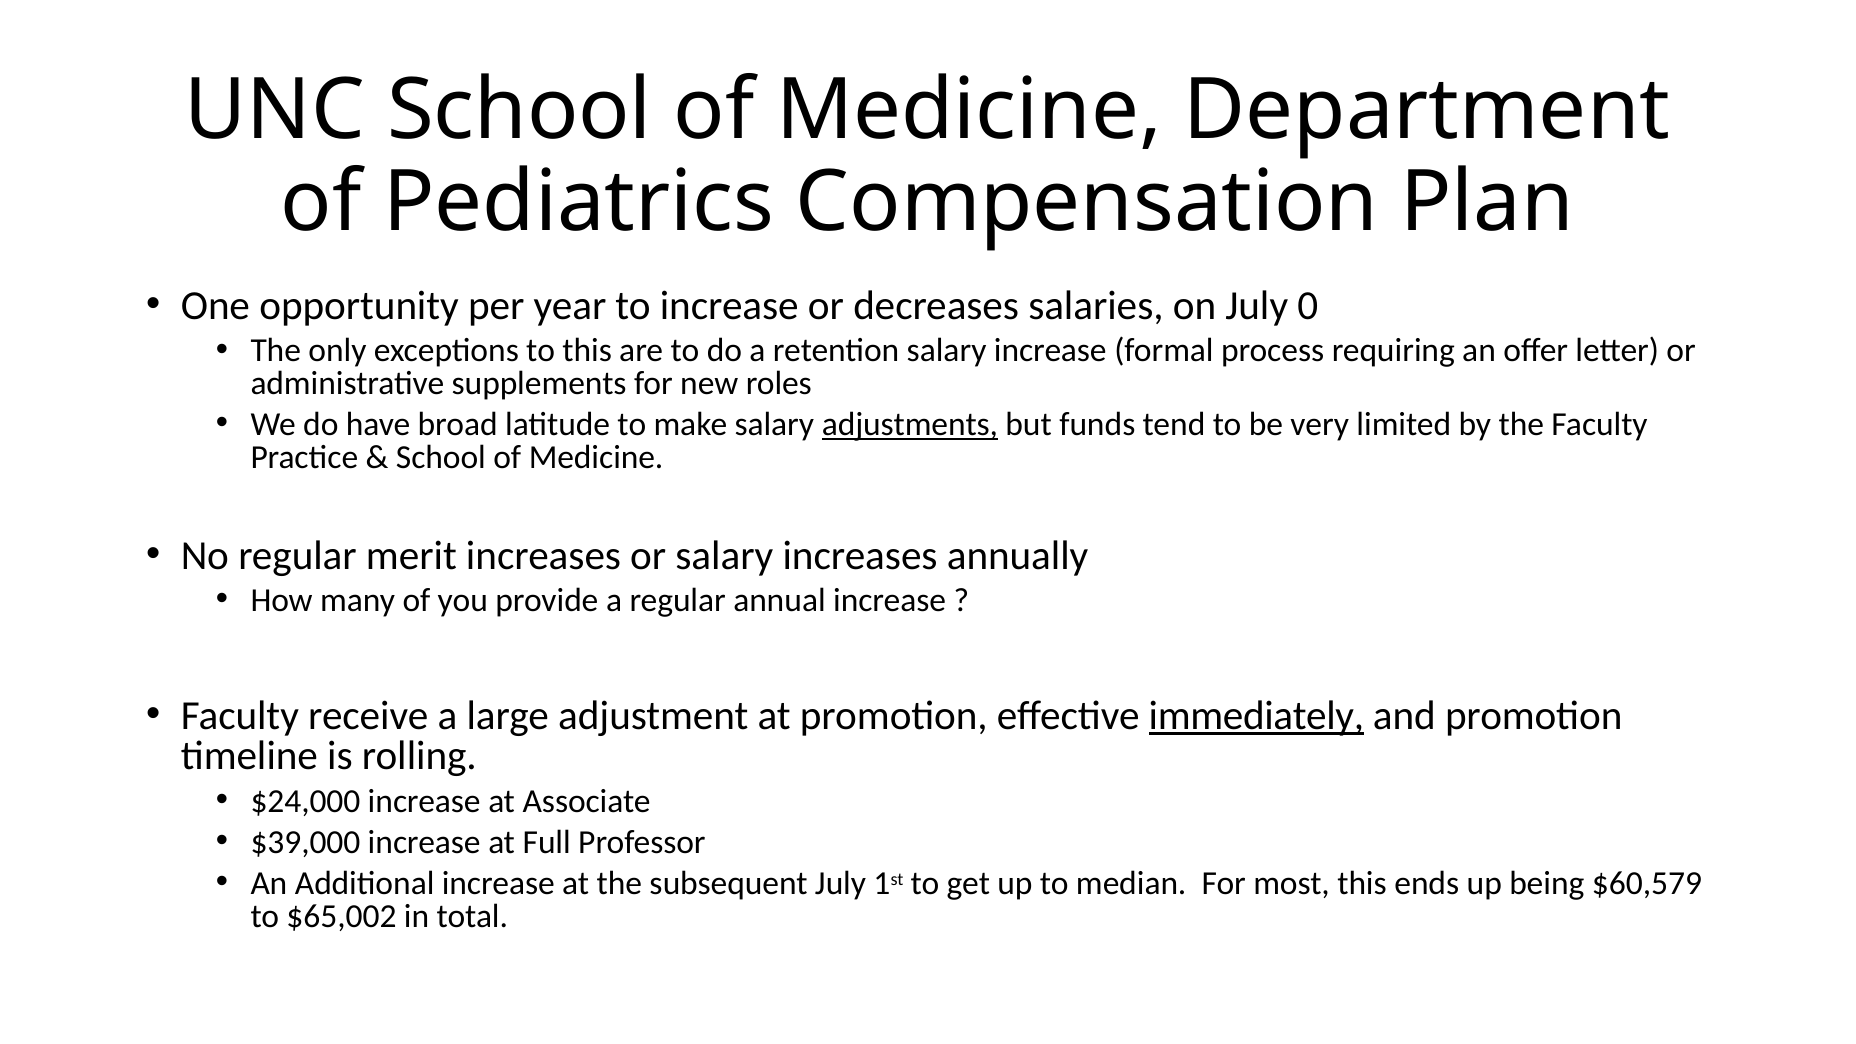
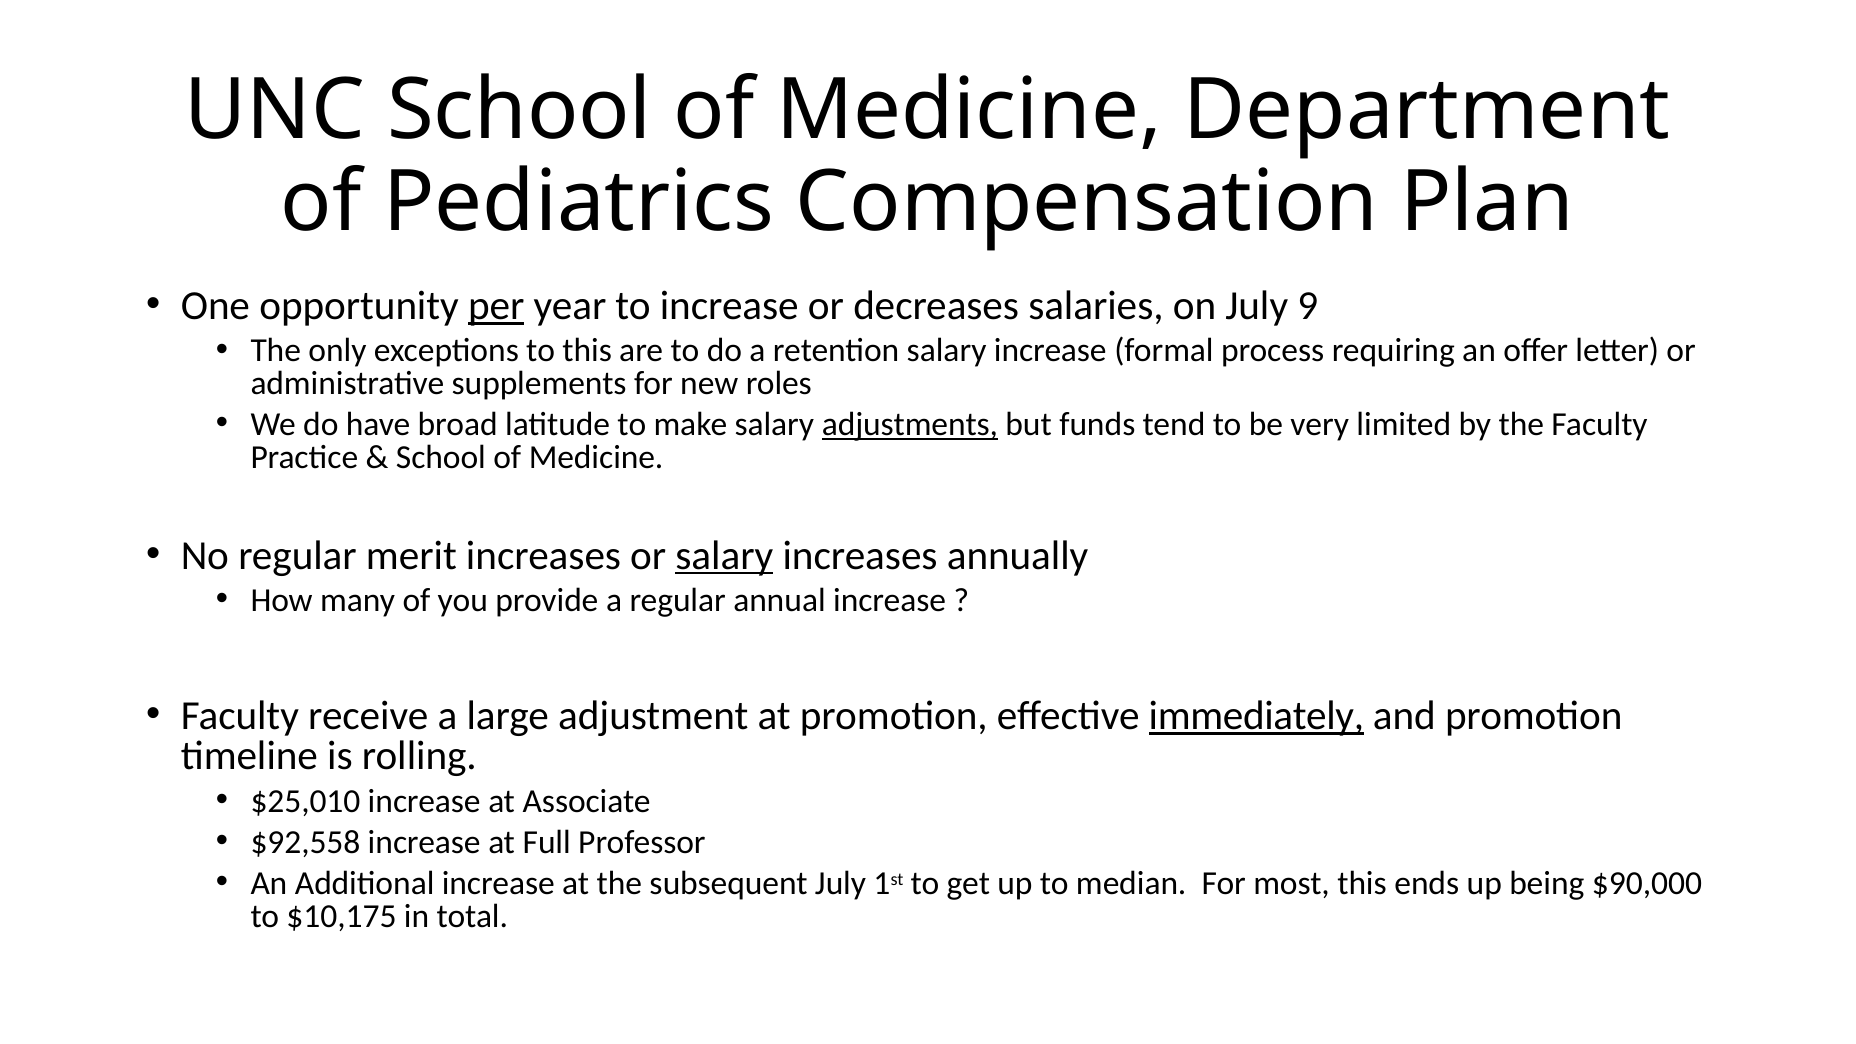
per underline: none -> present
0: 0 -> 9
salary at (724, 555) underline: none -> present
$24,000: $24,000 -> $25,010
$39,000: $39,000 -> $92,558
$60,579: $60,579 -> $90,000
$65,002: $65,002 -> $10,175
